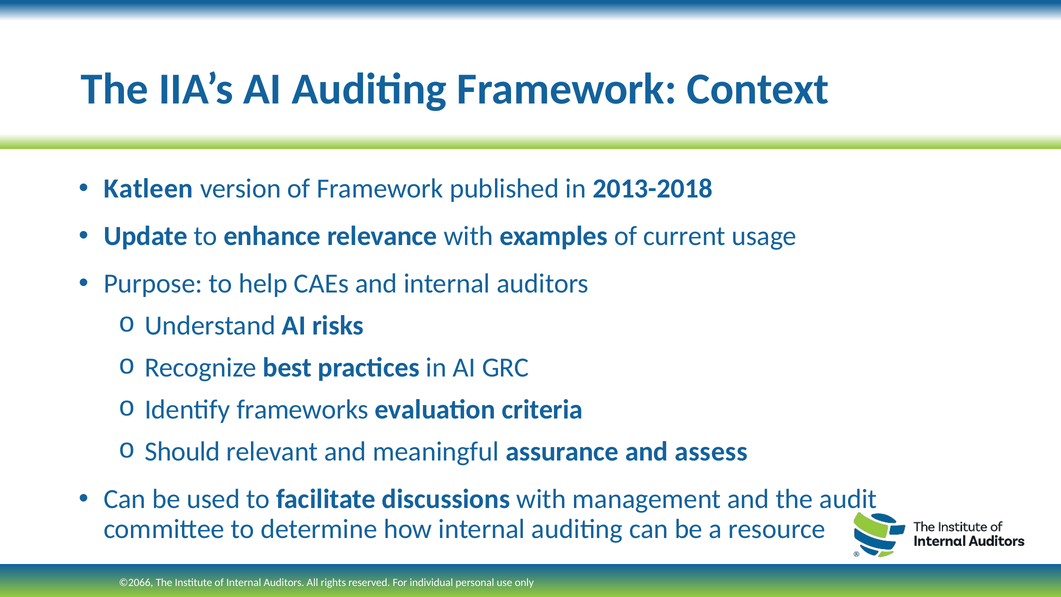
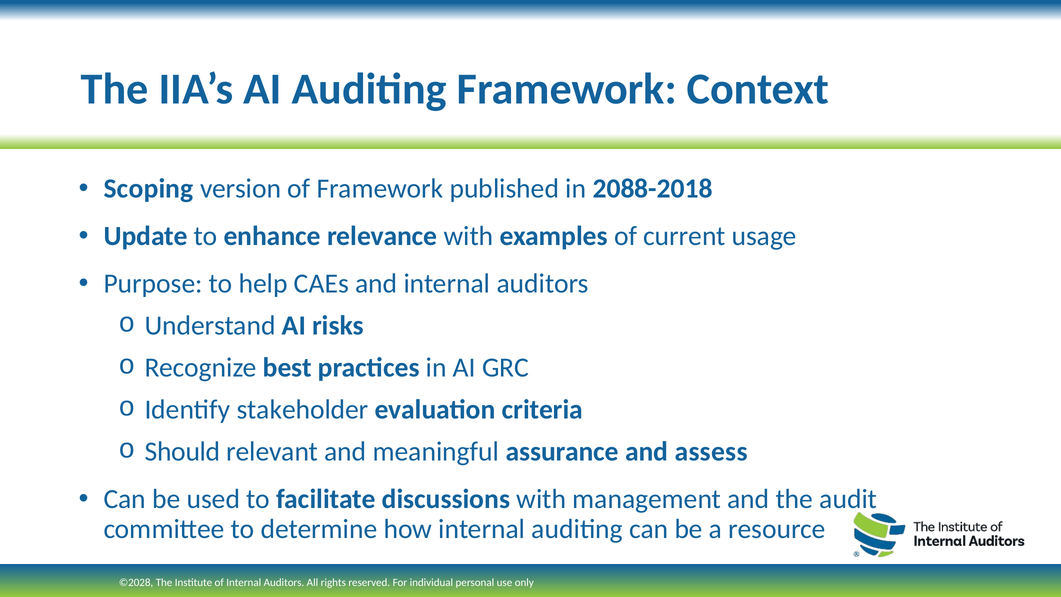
Katleen: Katleen -> Scoping
2013-2018: 2013-2018 -> 2088-2018
frameworks: frameworks -> stakeholder
©2066: ©2066 -> ©2028
